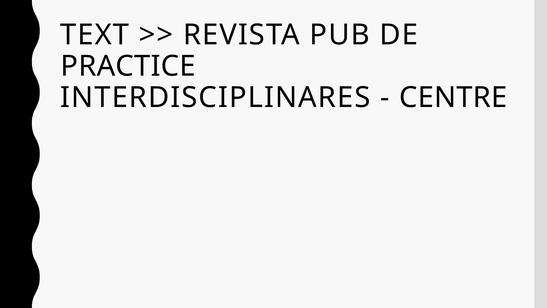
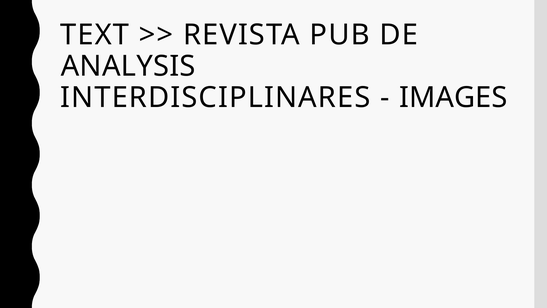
PRACTICE: PRACTICE -> ANALYSIS
CENTRE: CENTRE -> IMAGES
